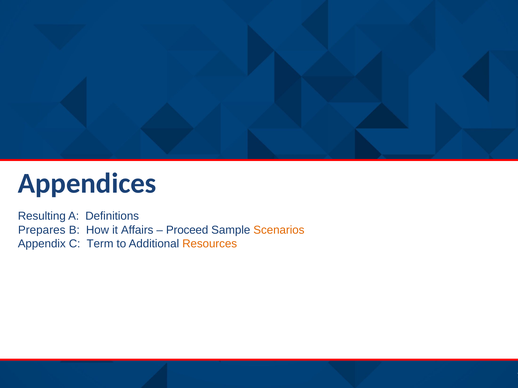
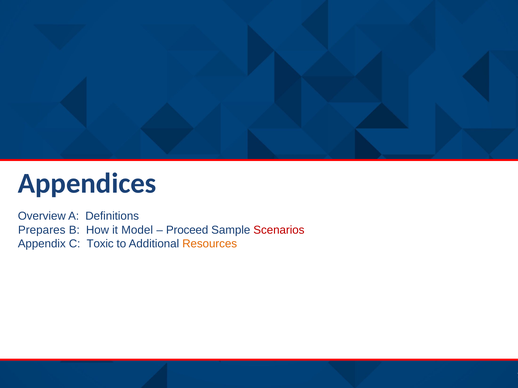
Resulting: Resulting -> Overview
Affairs: Affairs -> Model
Scenarios colour: orange -> red
Term: Term -> Toxic
